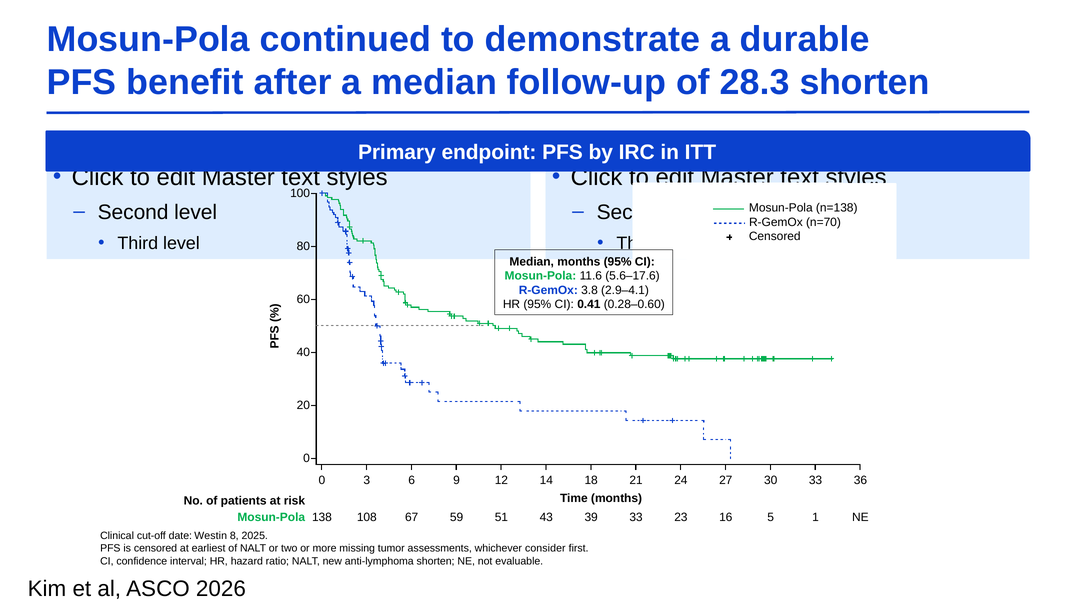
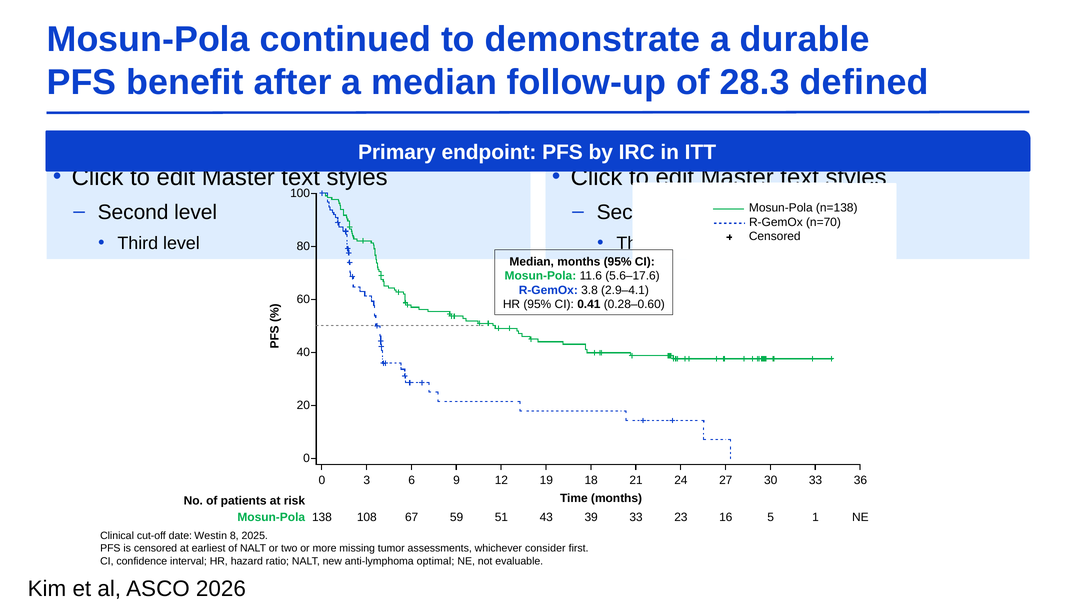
28.3 shorten: shorten -> defined
14: 14 -> 19
anti-lymphoma shorten: shorten -> optimal
